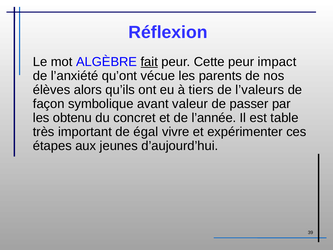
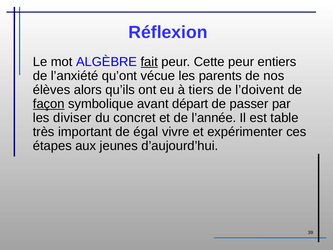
impact: impact -> entiers
l’valeurs: l’valeurs -> l’doivent
façon underline: none -> present
valeur: valeur -> départ
obtenu: obtenu -> diviser
